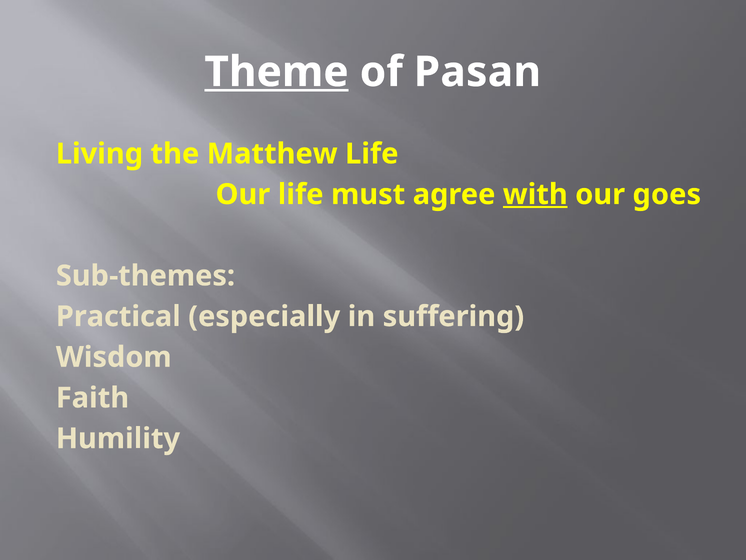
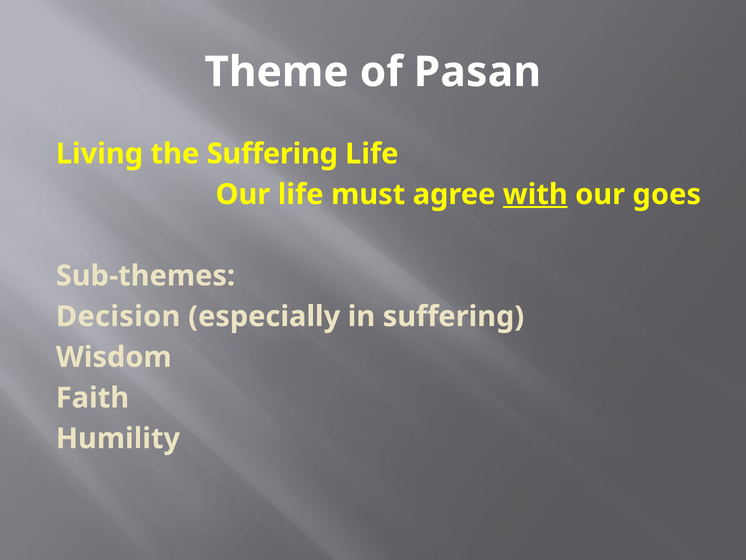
Theme underline: present -> none
the Matthew: Matthew -> Suffering
Practical: Practical -> Decision
